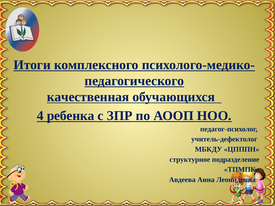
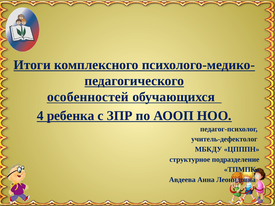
качественная: качественная -> особенностей
